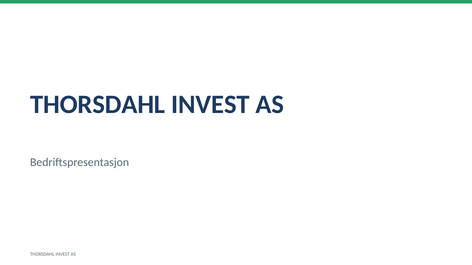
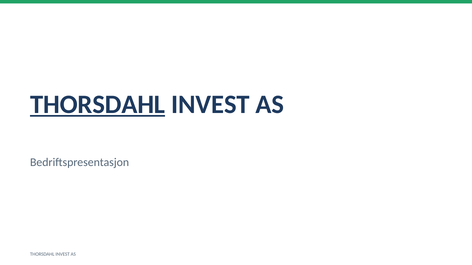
THORSDAHL at (98, 105) underline: none -> present
